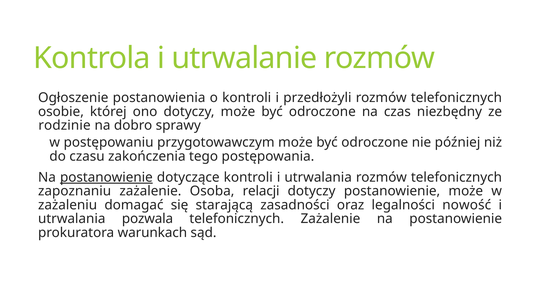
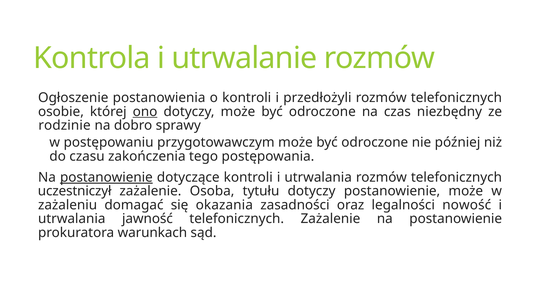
ono underline: none -> present
zapoznaniu: zapoznaniu -> uczestniczył
relacji: relacji -> tytułu
starającą: starającą -> okazania
pozwala: pozwala -> jawność
